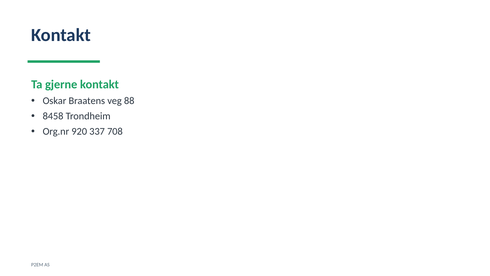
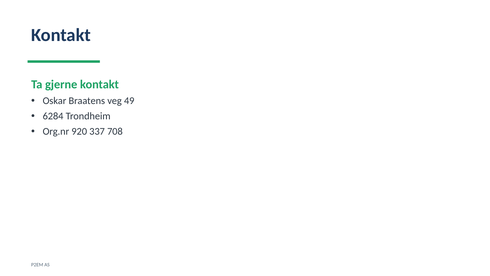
88: 88 -> 49
8458: 8458 -> 6284
